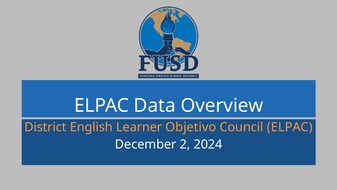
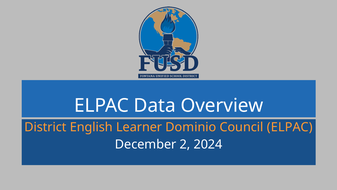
Objetivo: Objetivo -> Dominio
